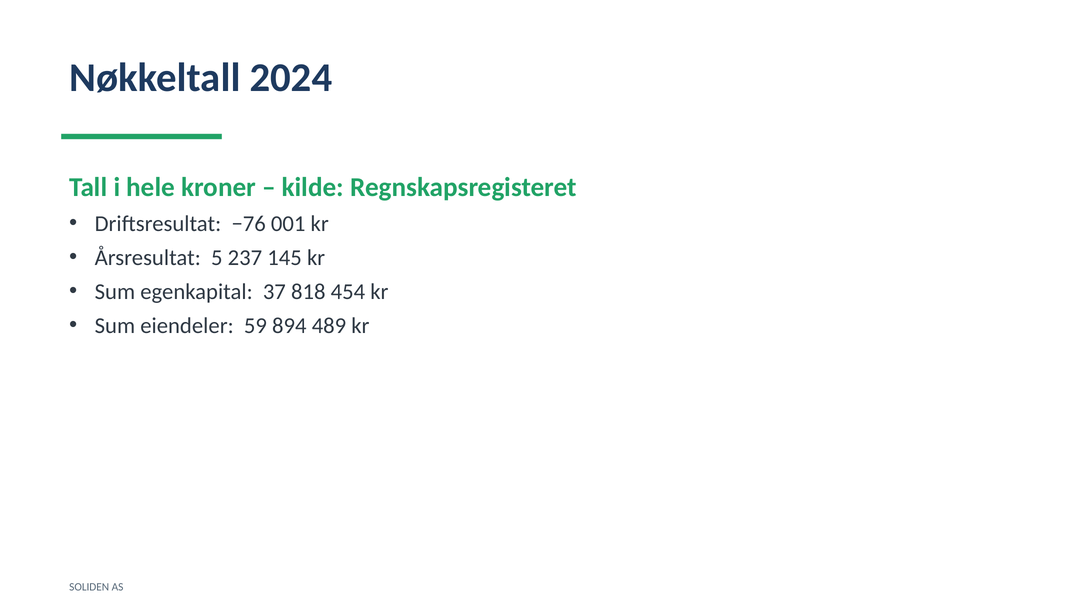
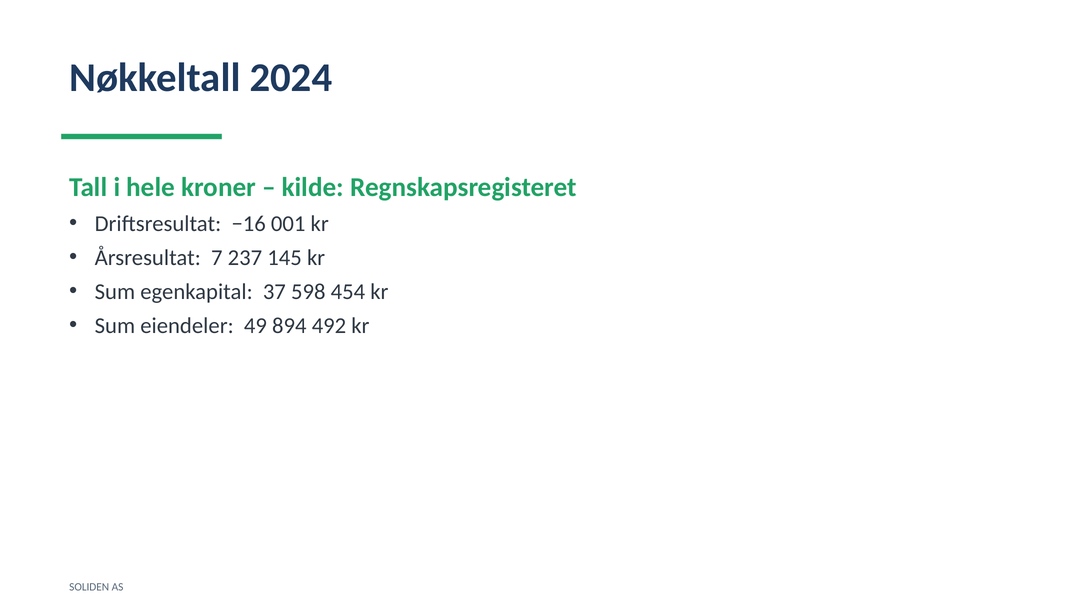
−76: −76 -> −16
5: 5 -> 7
818: 818 -> 598
59: 59 -> 49
489: 489 -> 492
